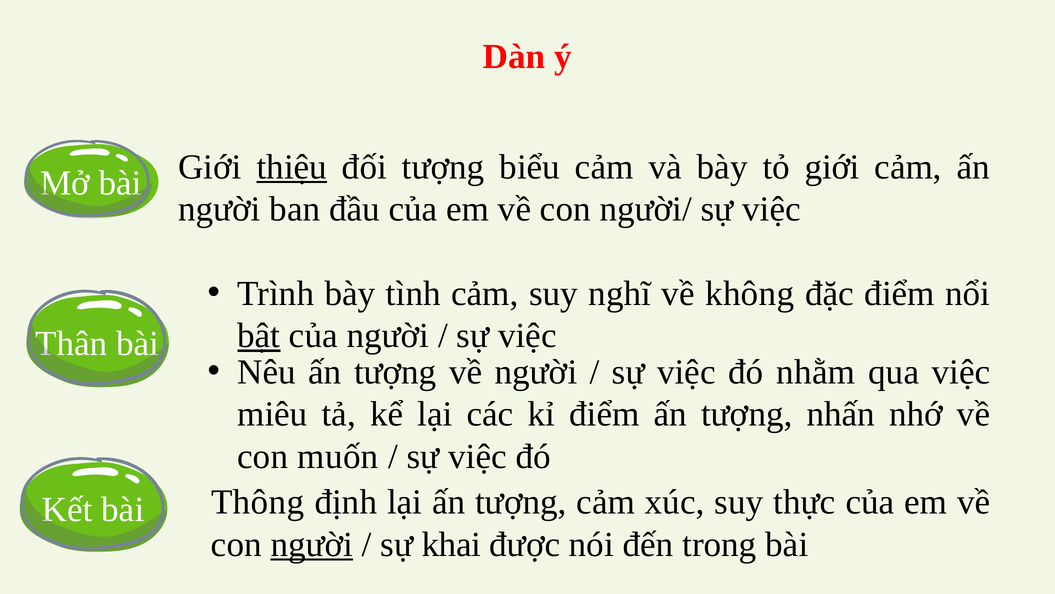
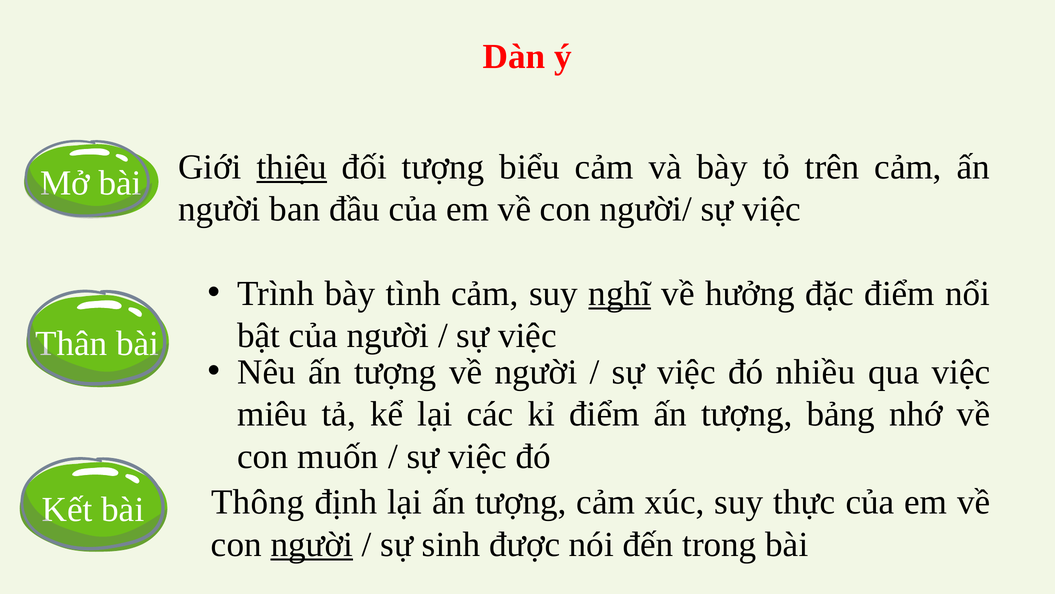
tỏ giới: giới -> trên
nghĩ underline: none -> present
không: không -> hưởng
bật underline: present -> none
nhằm: nhằm -> nhiều
nhấn: nhấn -> bảng
khai: khai -> sinh
